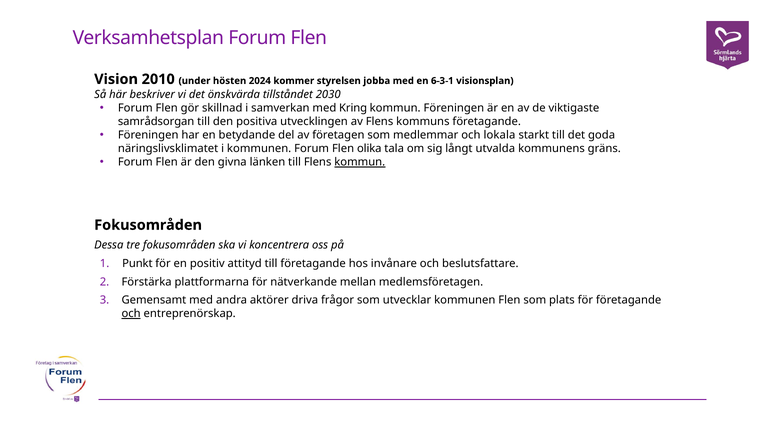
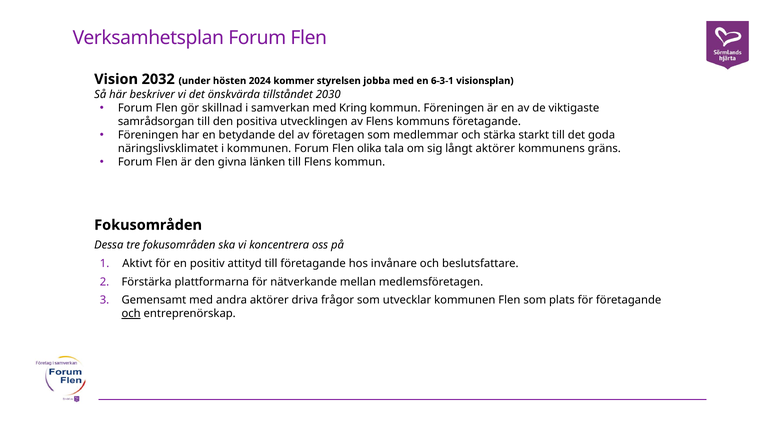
2010: 2010 -> 2032
lokala: lokala -> stärka
långt utvalda: utvalda -> aktörer
kommun at (360, 162) underline: present -> none
Punkt: Punkt -> Aktivt
